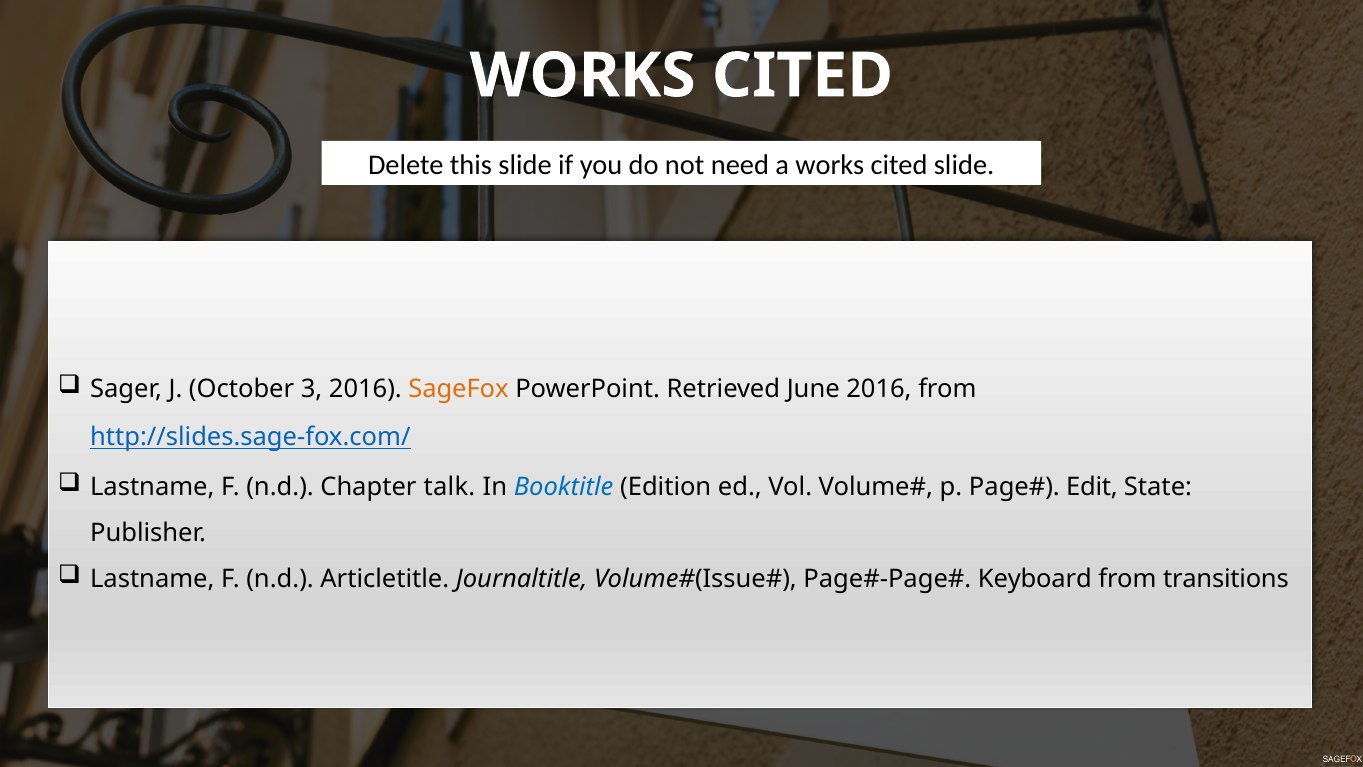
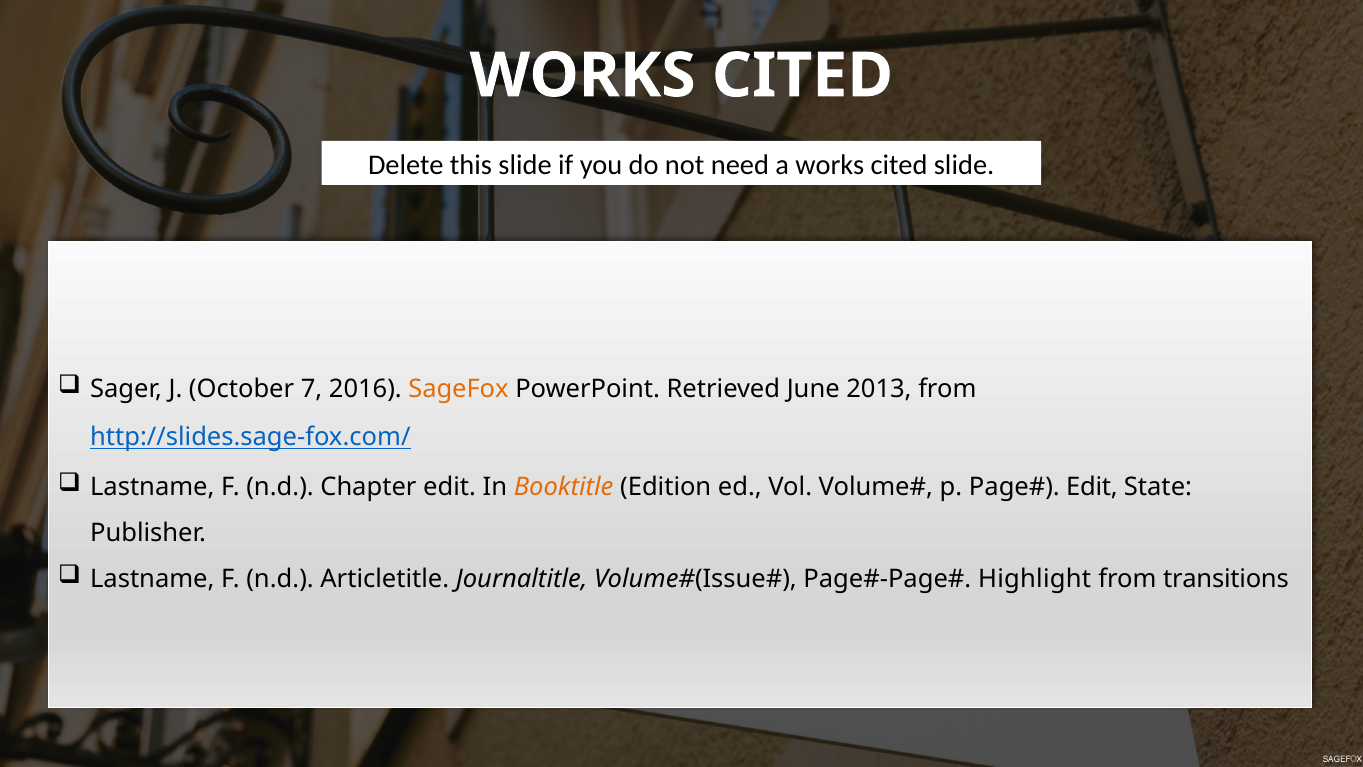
3: 3 -> 7
June 2016: 2016 -> 2013
Chapter talk: talk -> edit
Booktitle colour: blue -> orange
Keyboard: Keyboard -> Highlight
